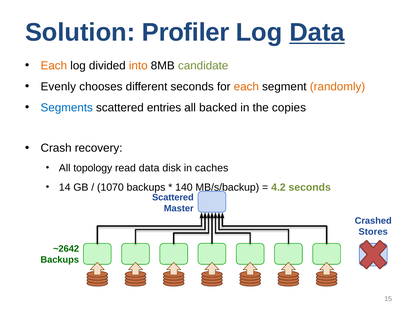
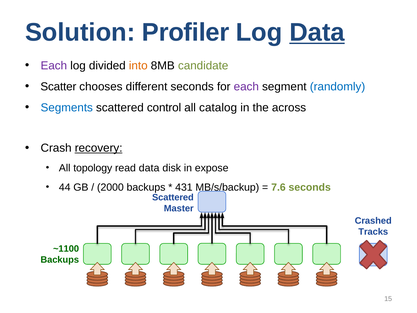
Each at (54, 65) colour: orange -> purple
Evenly: Evenly -> Scatter
each at (246, 87) colour: orange -> purple
randomly colour: orange -> blue
entries: entries -> control
backed: backed -> catalog
copies: copies -> across
recovery underline: none -> present
caches: caches -> expose
14: 14 -> 44
1070: 1070 -> 2000
140: 140 -> 431
4.2: 4.2 -> 7.6
Stores: Stores -> Tracks
~2642: ~2642 -> ~1100
